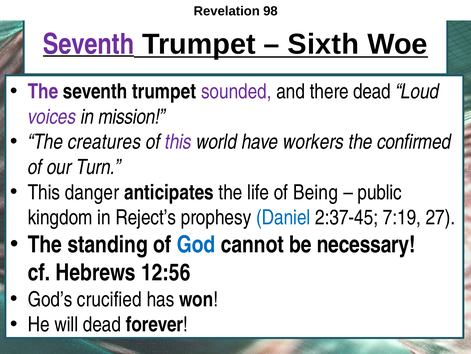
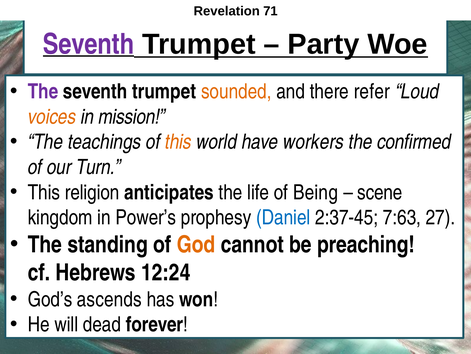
98: 98 -> 71
Sixth: Sixth -> Party
sounded colour: purple -> orange
there dead: dead -> refer
voices colour: purple -> orange
creatures: creatures -> teachings
this at (178, 142) colour: purple -> orange
danger: danger -> religion
public: public -> scene
Reject’s: Reject’s -> Power’s
7:19: 7:19 -> 7:63
God colour: blue -> orange
necessary: necessary -> preaching
12:56: 12:56 -> 12:24
crucified: crucified -> ascends
